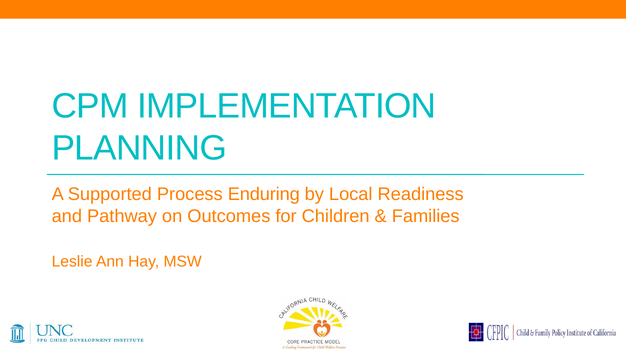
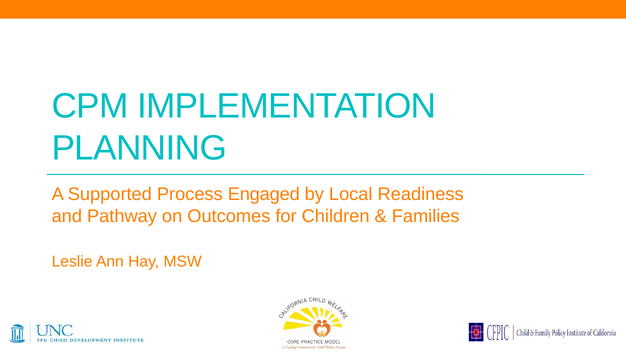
Enduring: Enduring -> Engaged
